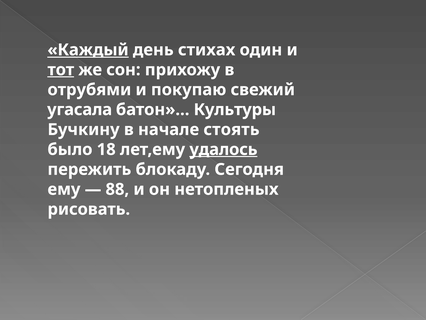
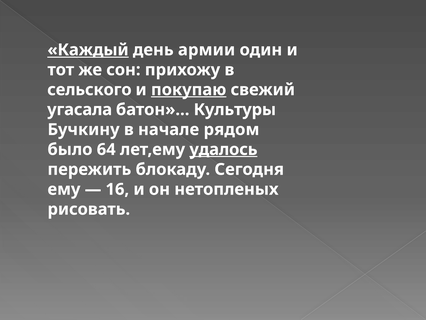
стихах: стихах -> армии
тот underline: present -> none
отрубями: отрубями -> сельского
покупаю underline: none -> present
стоять: стоять -> рядом
18: 18 -> 64
88: 88 -> 16
